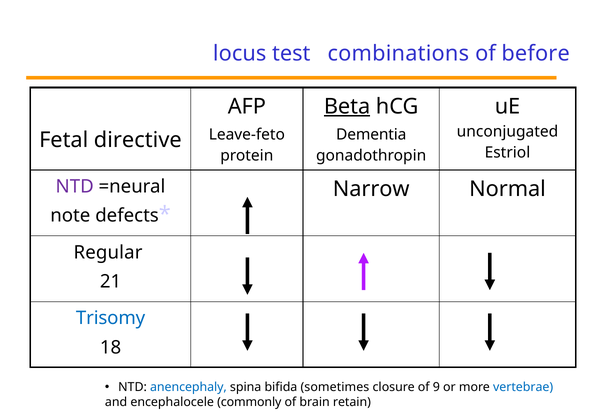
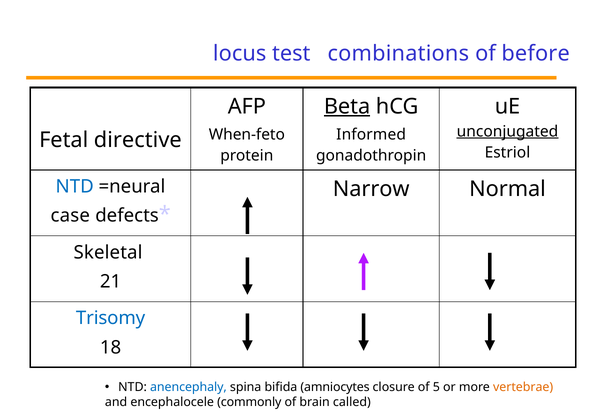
unconjugated underline: none -> present
Leave-feto: Leave-feto -> When-feto
Dementia: Dementia -> Informed
NTD at (75, 186) colour: purple -> blue
note: note -> case
Regular: Regular -> Skeletal
sometimes: sometimes -> amniocytes
9: 9 -> 5
vertebrae colour: blue -> orange
retain: retain -> called
